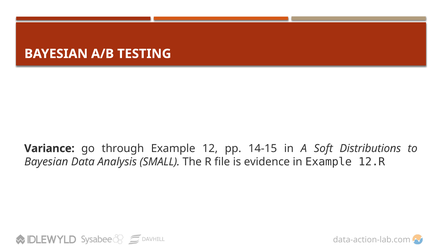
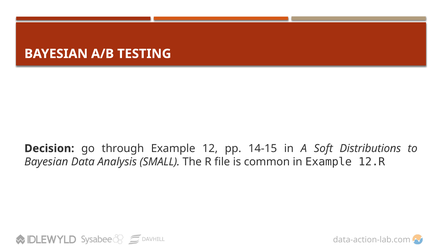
Variance: Variance -> Decision
evidence: evidence -> common
